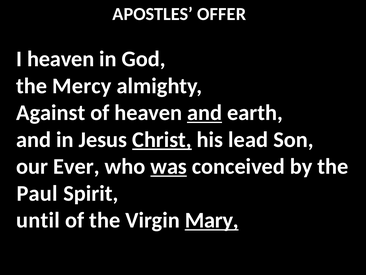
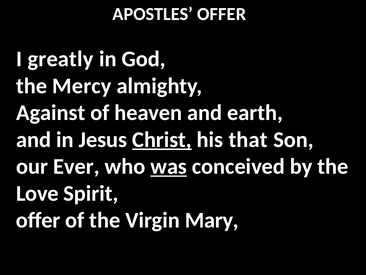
I heaven: heaven -> greatly
and at (205, 113) underline: present -> none
lead: lead -> that
Paul: Paul -> Love
until at (38, 220): until -> offer
Mary underline: present -> none
